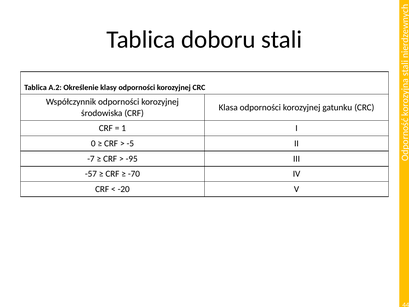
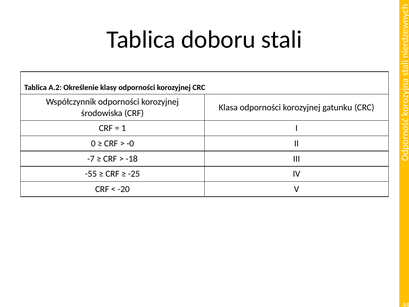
-5: -5 -> -0
-95: -95 -> -18
-57: -57 -> -55
-70: -70 -> -25
